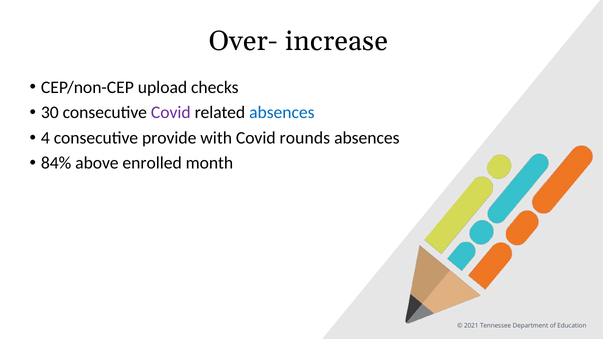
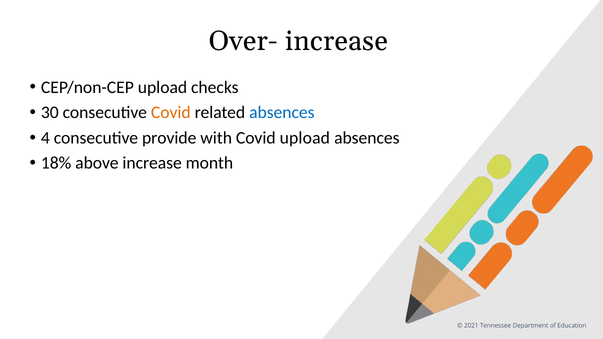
Covid at (171, 113) colour: purple -> orange
Covid rounds: rounds -> upload
84%: 84% -> 18%
above enrolled: enrolled -> increase
